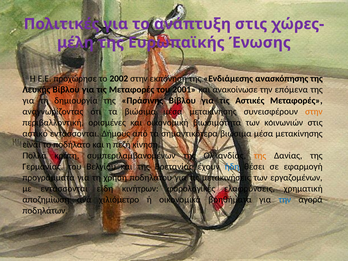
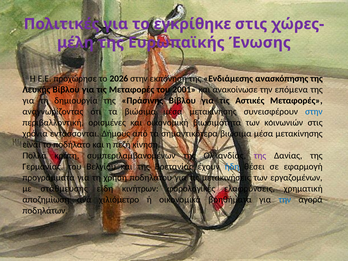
ανάπτυξη: ανάπτυξη -> εγκρίθηκε
2002: 2002 -> 2026
στην at (314, 112) colour: orange -> blue
αστικό: αστικό -> χρόνια
της at (260, 156) colour: orange -> purple
με εντάσσονται: εντάσσονται -> στάθμευσης
